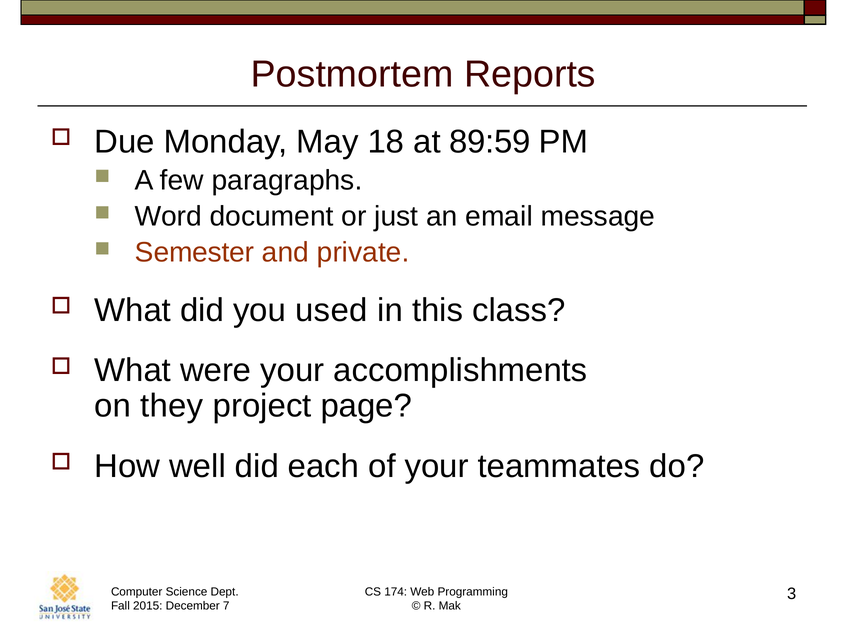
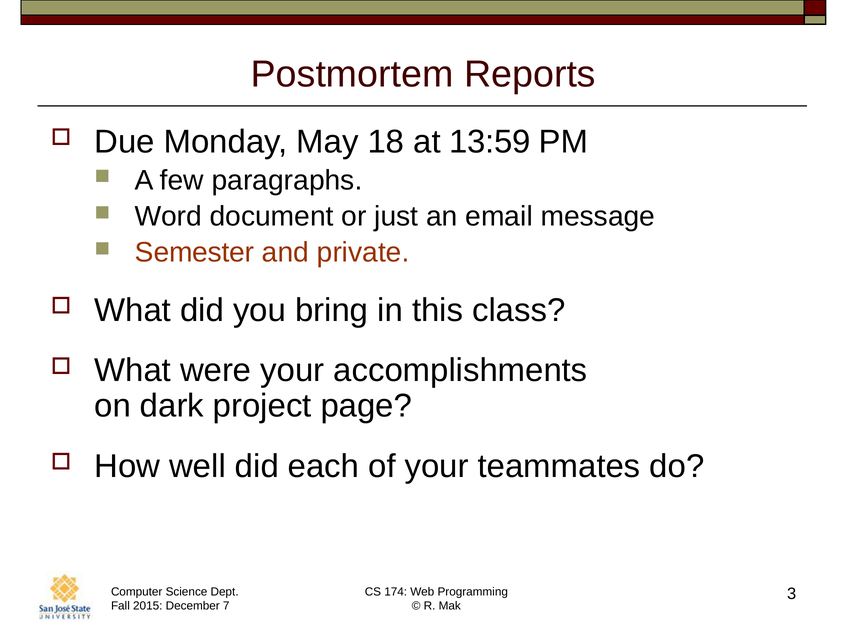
89:59: 89:59 -> 13:59
used: used -> bring
they: they -> dark
